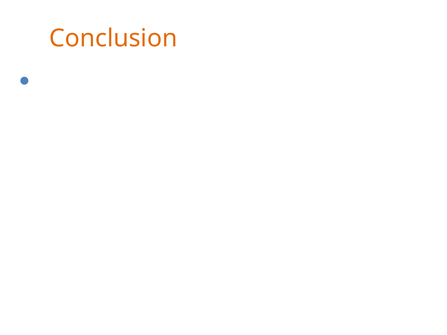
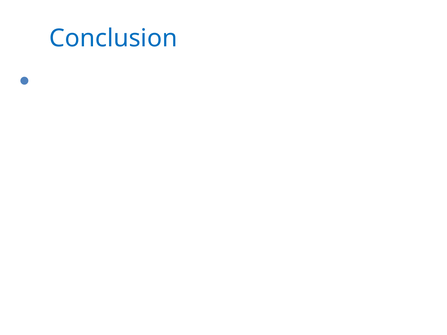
Conclusion at (113, 38) colour: orange -> blue
